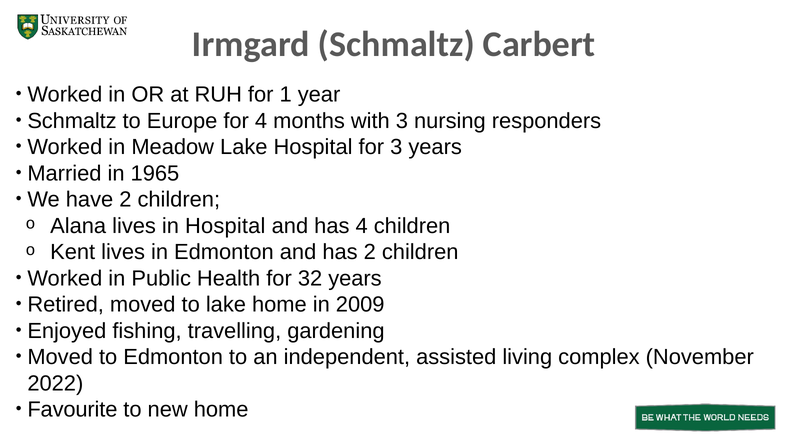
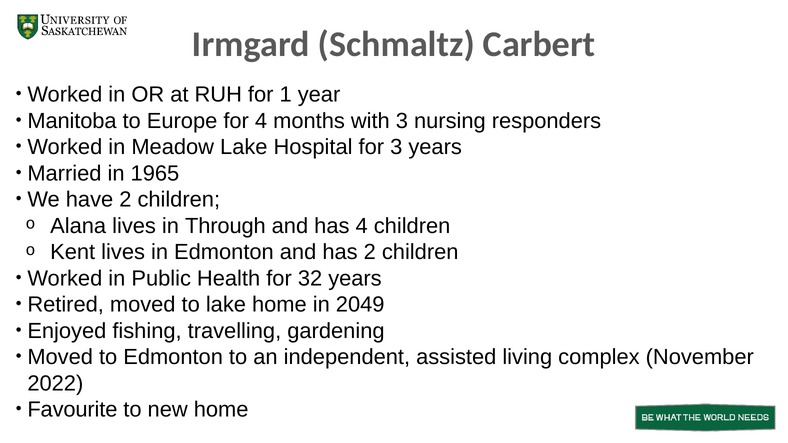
Schmaltz at (72, 121): Schmaltz -> Manitoba
in Hospital: Hospital -> Through
2009: 2009 -> 2049
